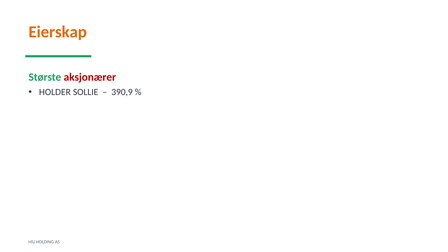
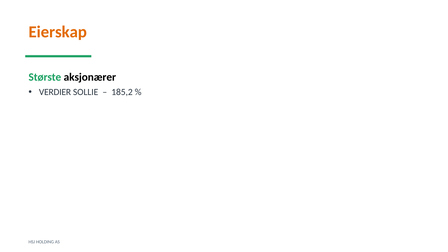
aksjonærer colour: red -> black
HOLDER: HOLDER -> VERDIER
390,9: 390,9 -> 185,2
